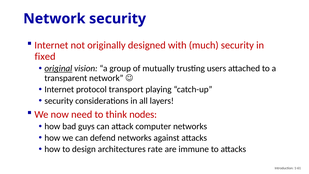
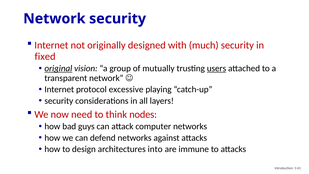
users underline: none -> present
transport: transport -> excessive
rate: rate -> into
